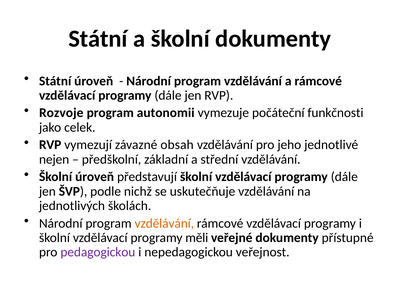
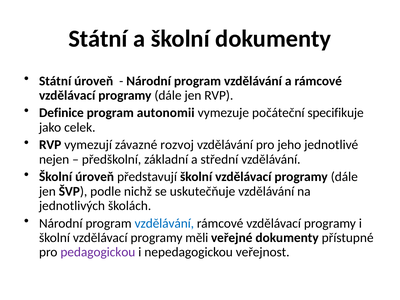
Rozvoje: Rozvoje -> Definice
funkčnosti: funkčnosti -> specifikuje
obsah: obsah -> rozvoj
vzdělávání at (164, 223) colour: orange -> blue
